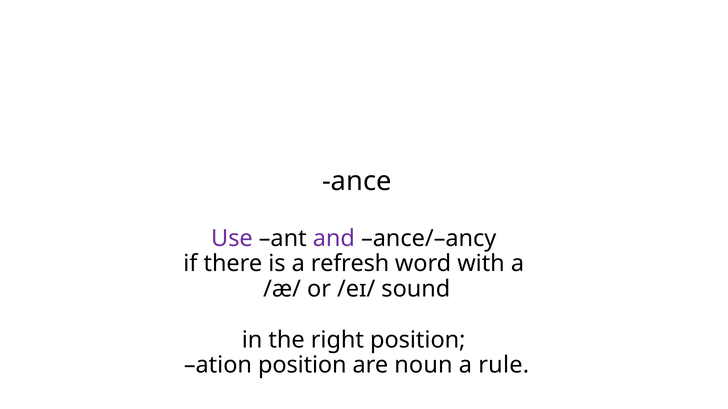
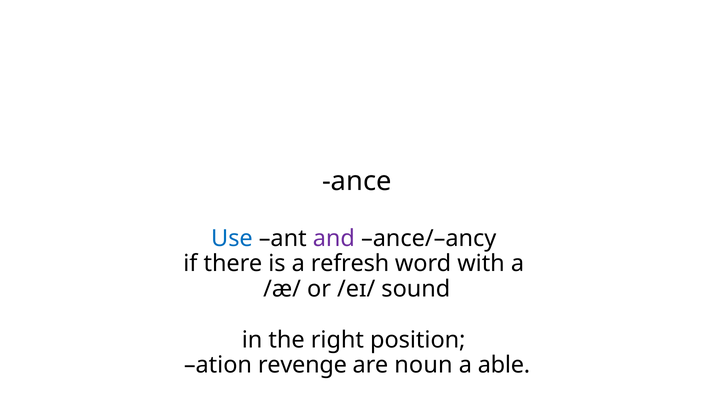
Use colour: purple -> blue
ation position: position -> revenge
rule: rule -> able
